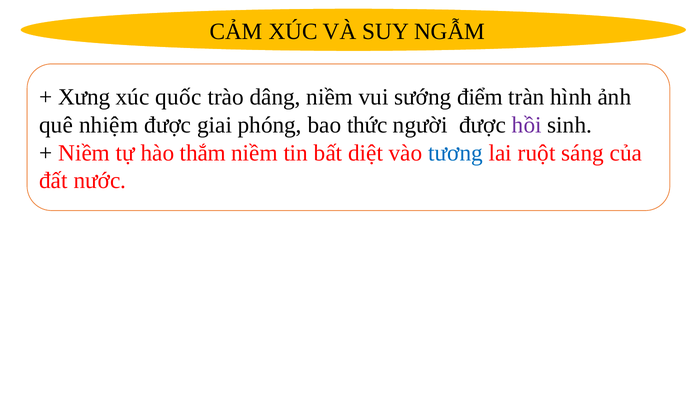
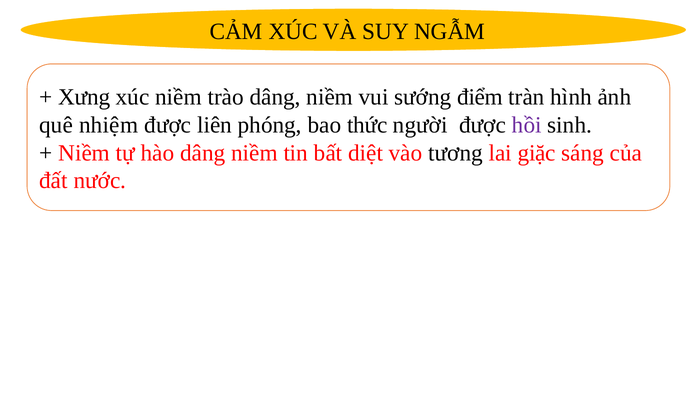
xúc quốc: quốc -> niềm
giai: giai -> liên
hào thắm: thắm -> dâng
tương colour: blue -> black
ruột: ruột -> giặc
